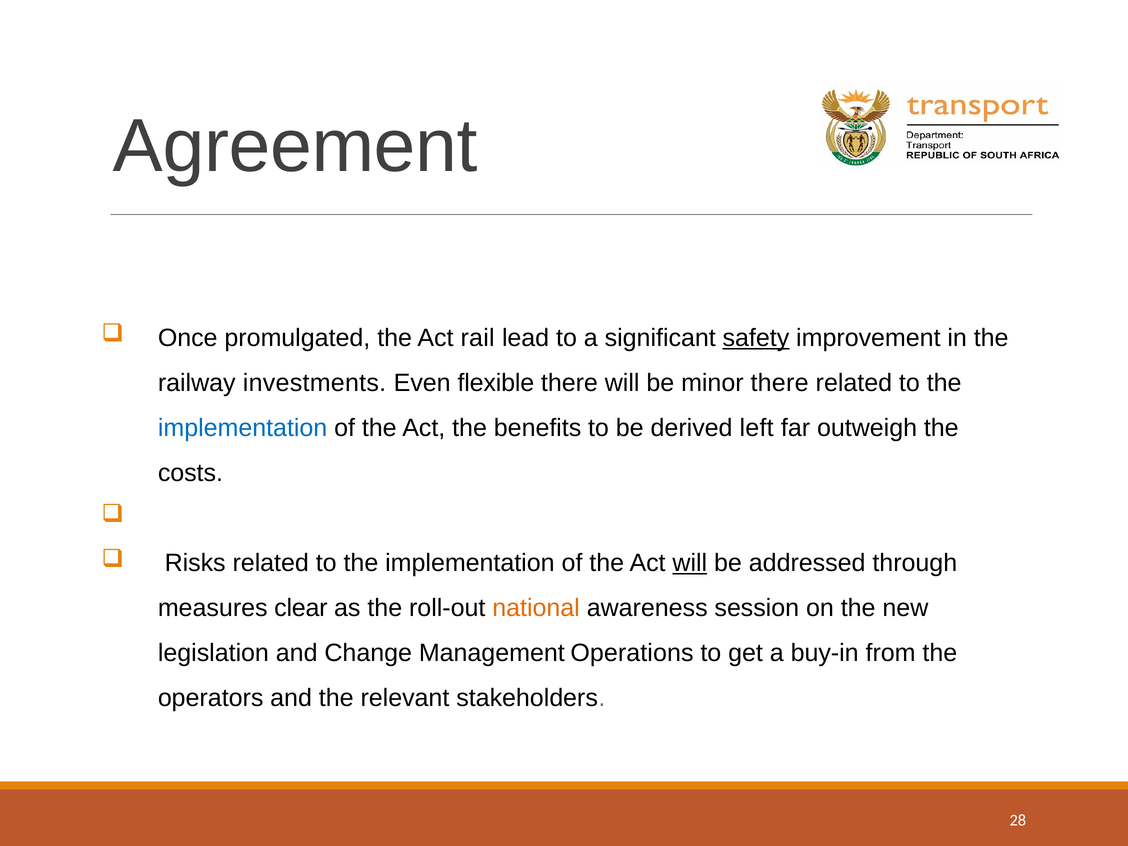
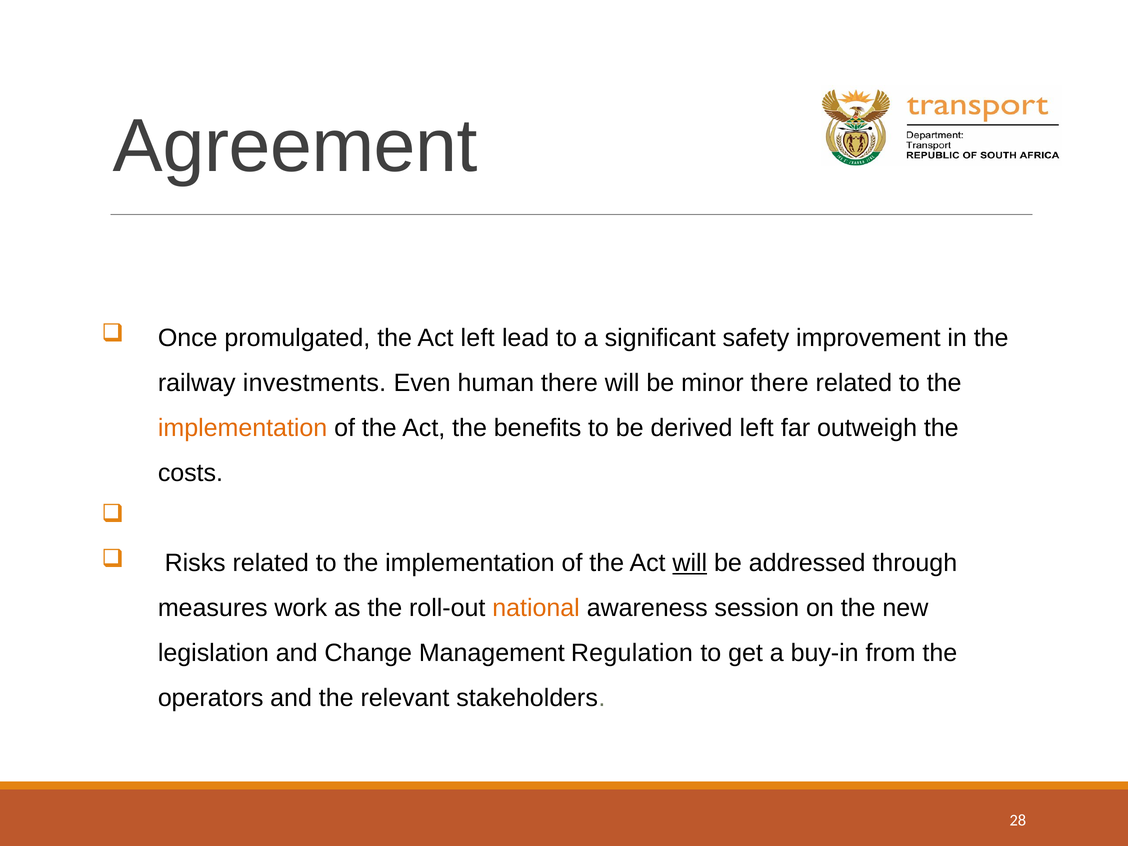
Act rail: rail -> left
safety underline: present -> none
flexible: flexible -> human
implementation at (243, 428) colour: blue -> orange
clear: clear -> work
Operations: Operations -> Regulation
